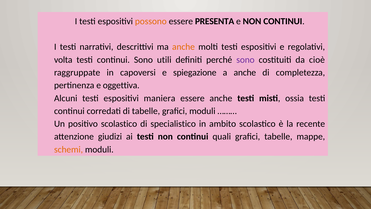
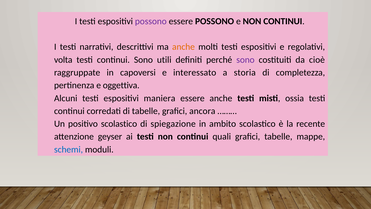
possono at (151, 21) colour: orange -> purple
essere PRESENTA: PRESENTA -> POSSONO
spiegazione: spiegazione -> interessato
a anche: anche -> storia
grafici moduli: moduli -> ancora
specialistico: specialistico -> spiegazione
giudizi: giudizi -> geyser
schemi colour: orange -> blue
